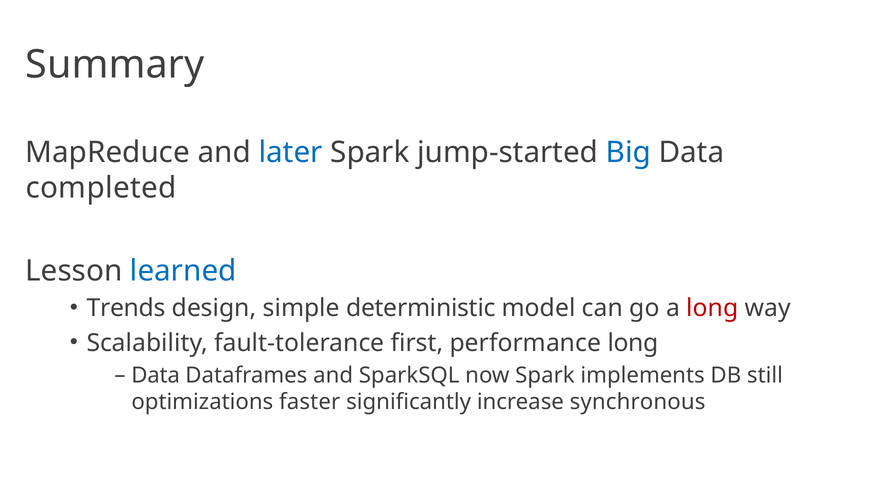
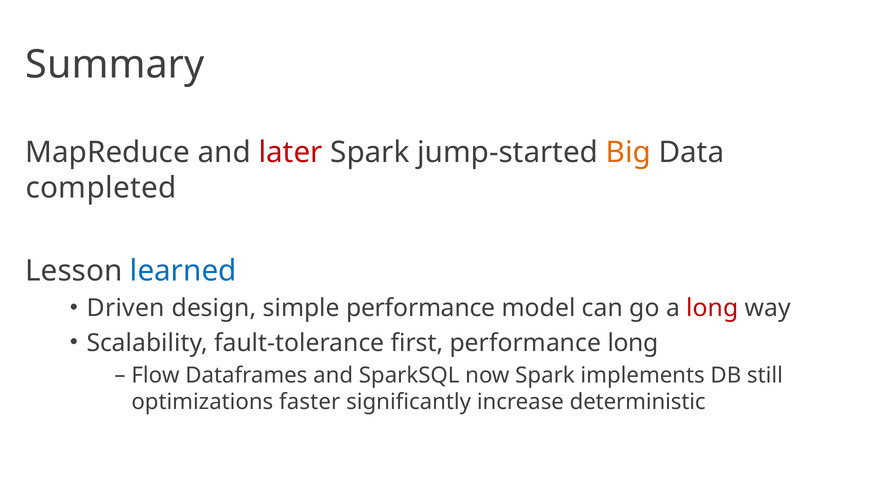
later colour: blue -> red
Big colour: blue -> orange
Trends: Trends -> Driven
simple deterministic: deterministic -> performance
Data at (156, 375): Data -> Flow
synchronous: synchronous -> deterministic
